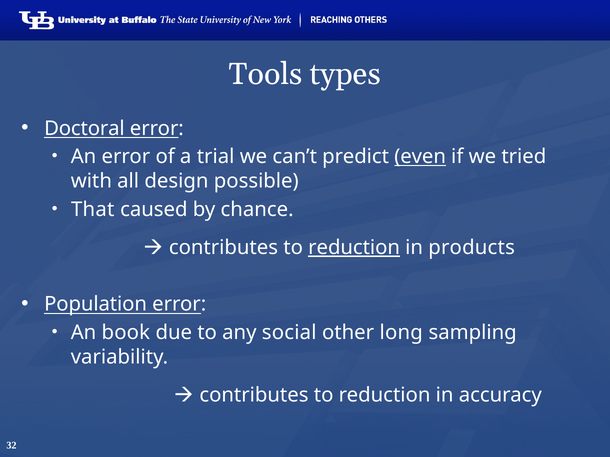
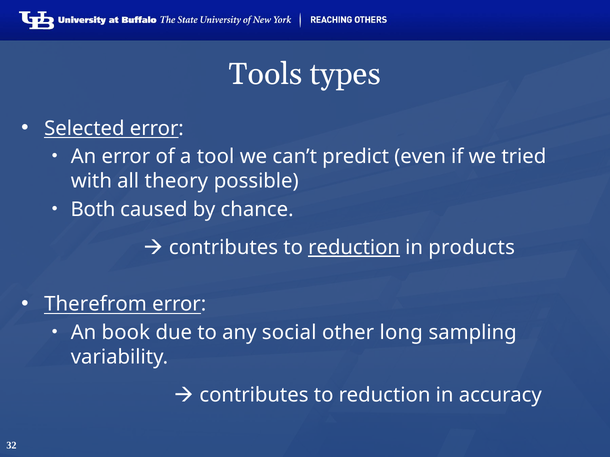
Doctoral: Doctoral -> Selected
trial: trial -> tool
even underline: present -> none
design: design -> theory
That: That -> Both
Population: Population -> Therefrom
